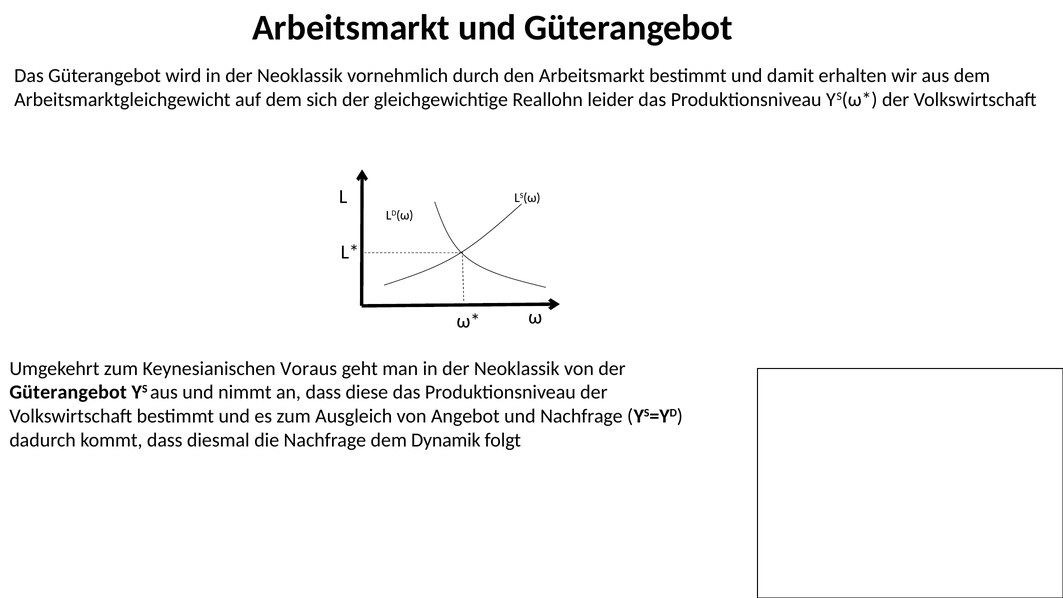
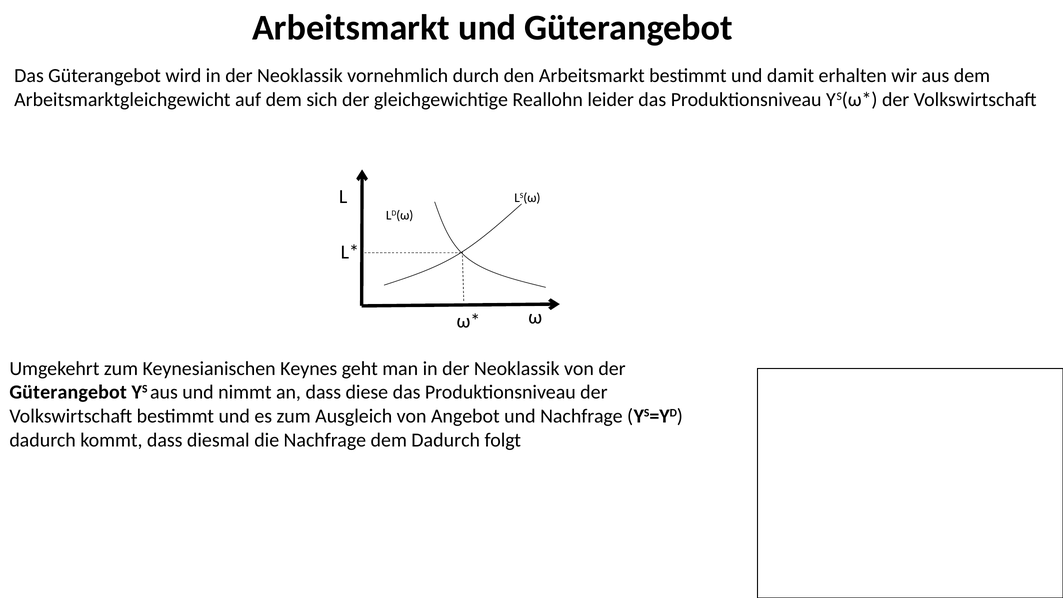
Voraus: Voraus -> Keynes
dem Dynamik: Dynamik -> Dadurch
